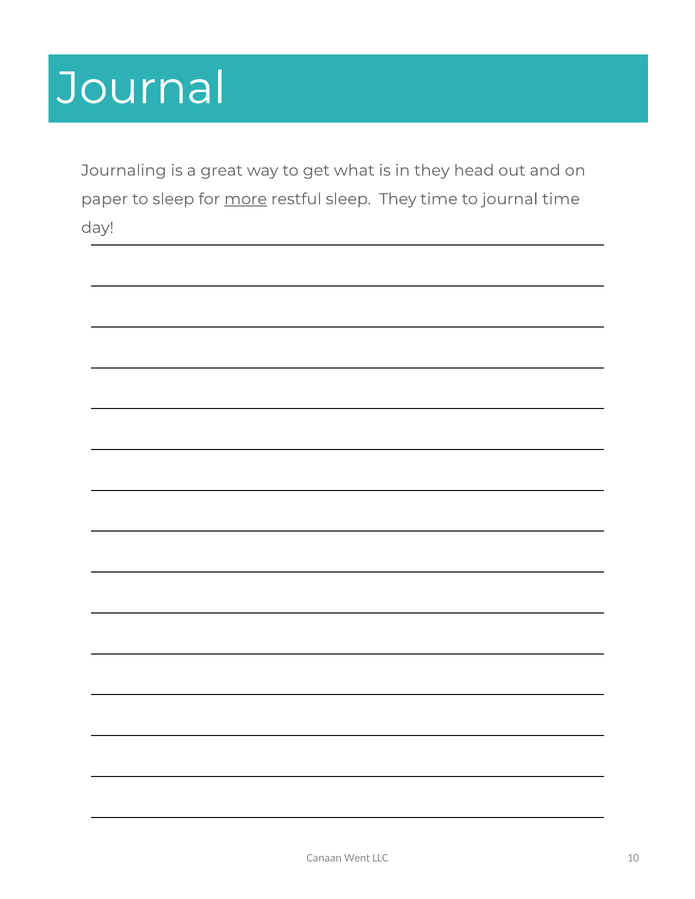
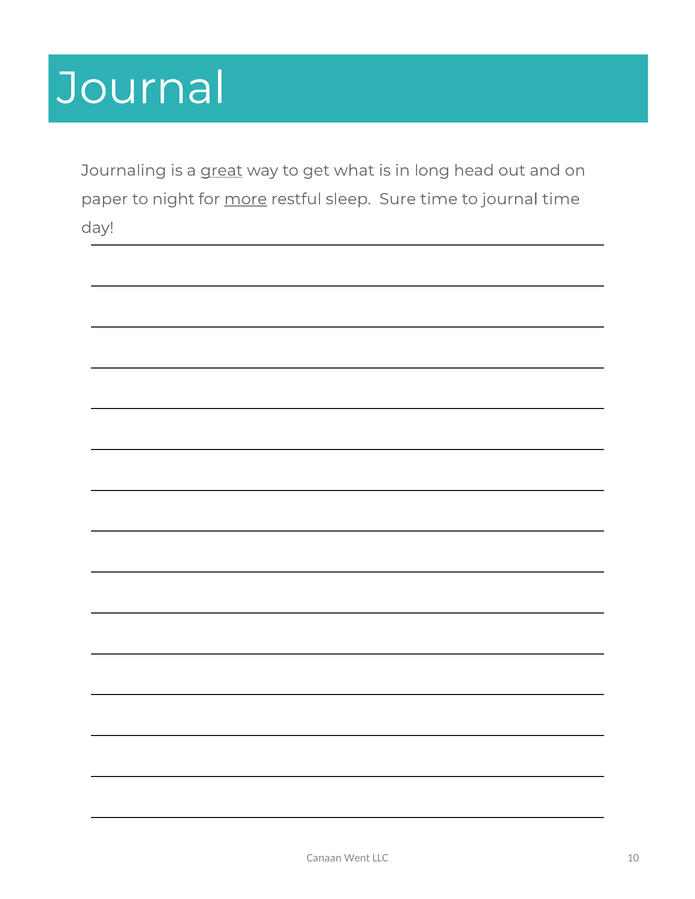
great underline: none -> present
in they: they -> long
to sleep: sleep -> night
sleep They: They -> Sure
